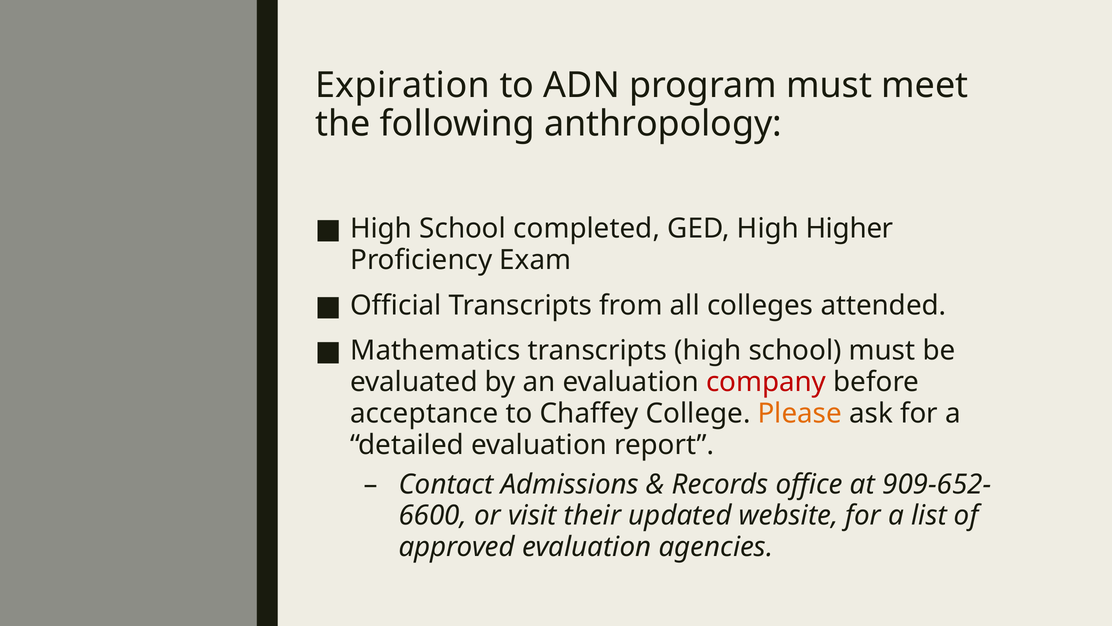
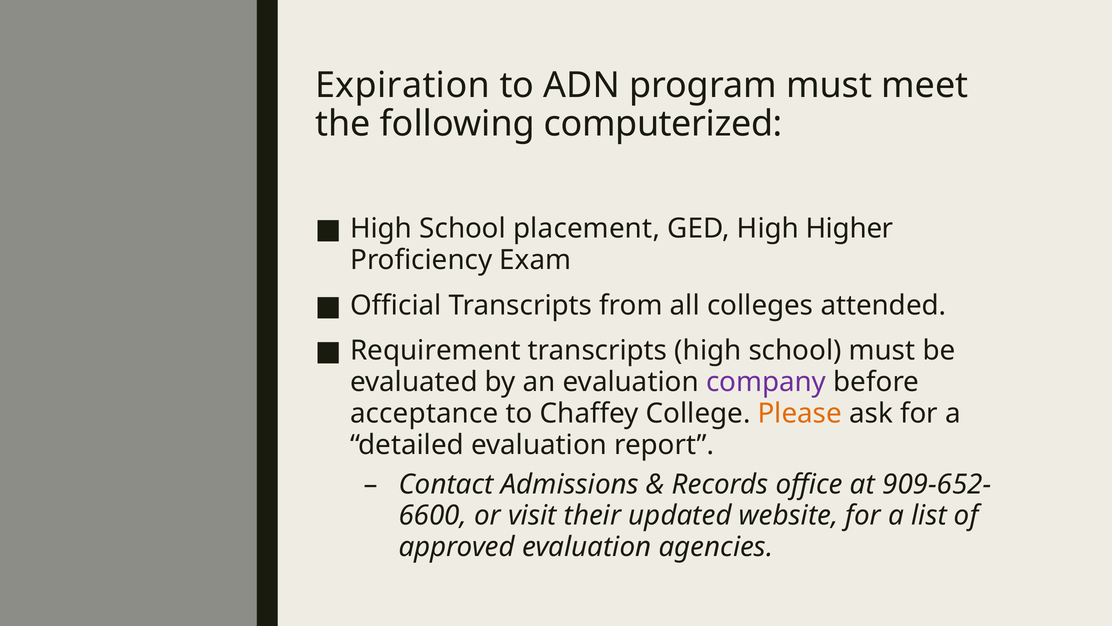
anthropology: anthropology -> computerized
completed: completed -> placement
Mathematics: Mathematics -> Requirement
company colour: red -> purple
